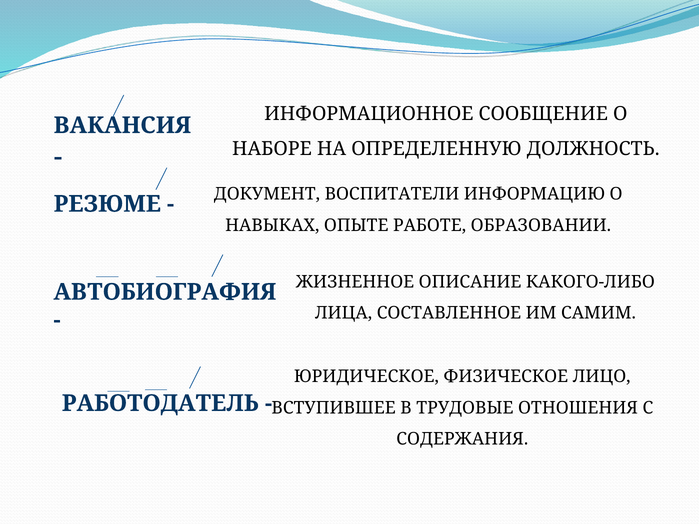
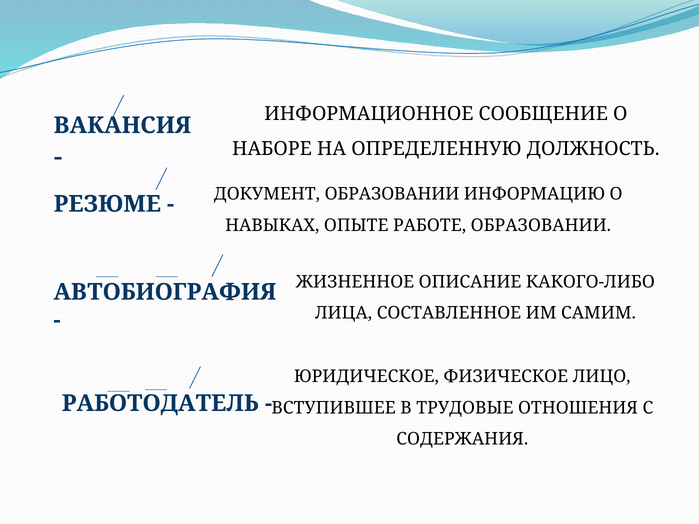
ДОКУМЕНТ ВОСПИТАТЕЛИ: ВОСПИТАТЕЛИ -> ОБРАЗОВАНИИ
